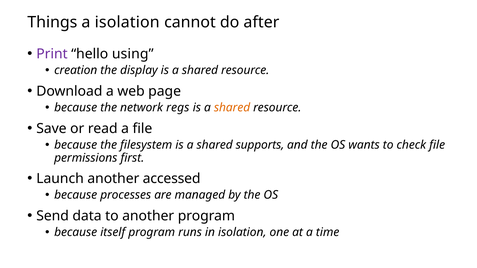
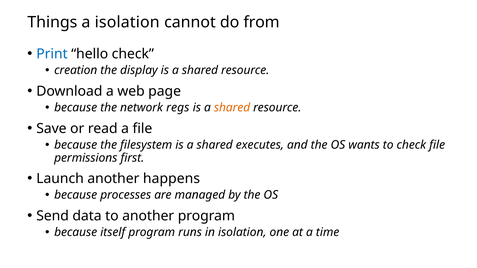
after: after -> from
Print colour: purple -> blue
hello using: using -> check
supports: supports -> executes
accessed: accessed -> happens
